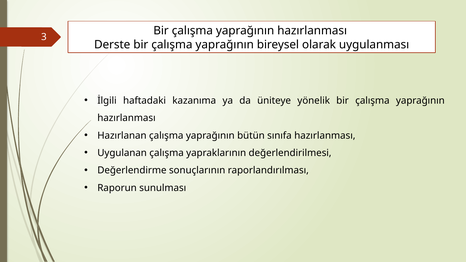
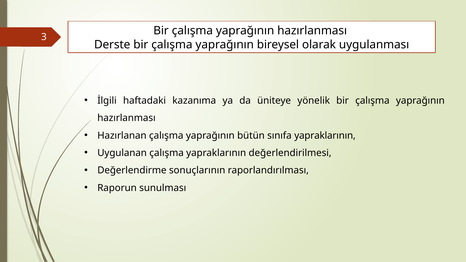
sınıfa hazırlanması: hazırlanması -> yapraklarının
